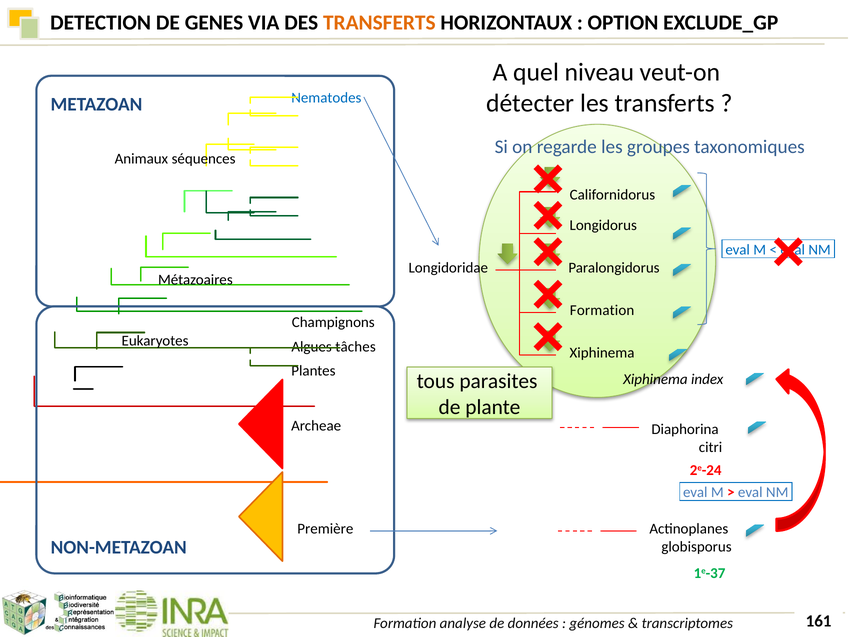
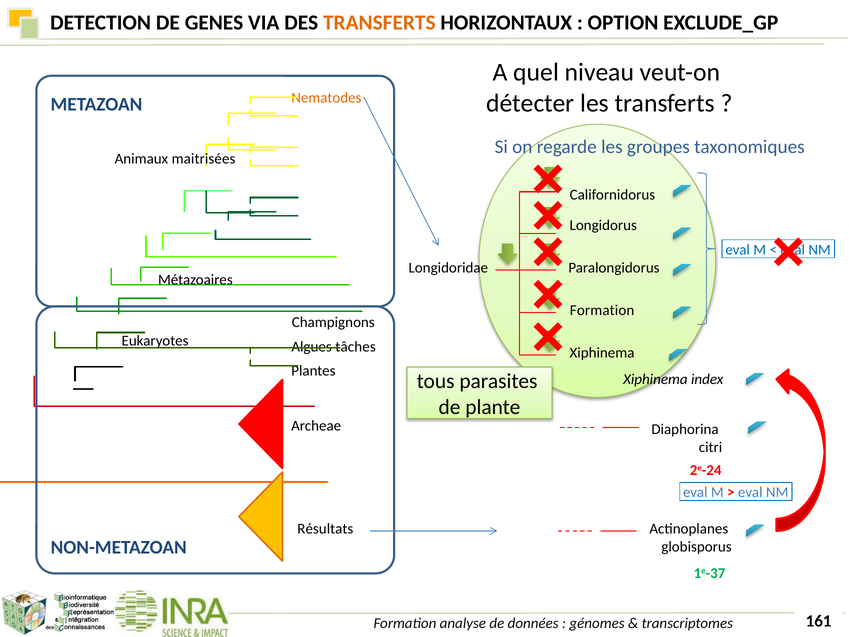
Nematodes colour: blue -> orange
séquences: séquences -> maitrisées
Première: Première -> Résultats
